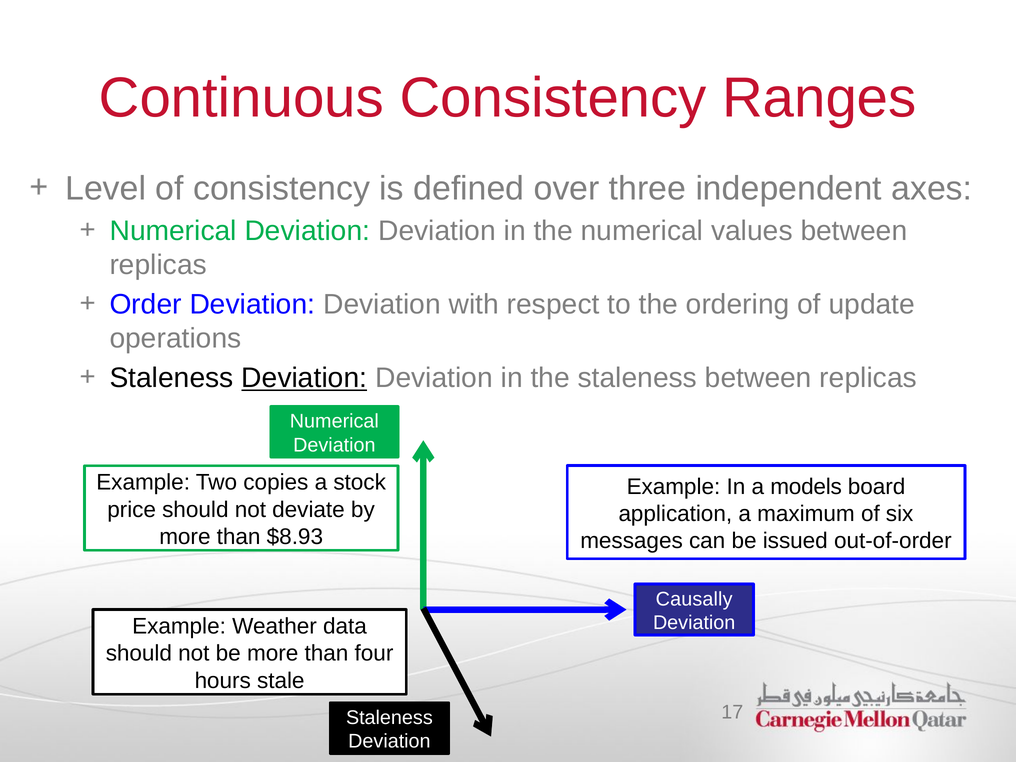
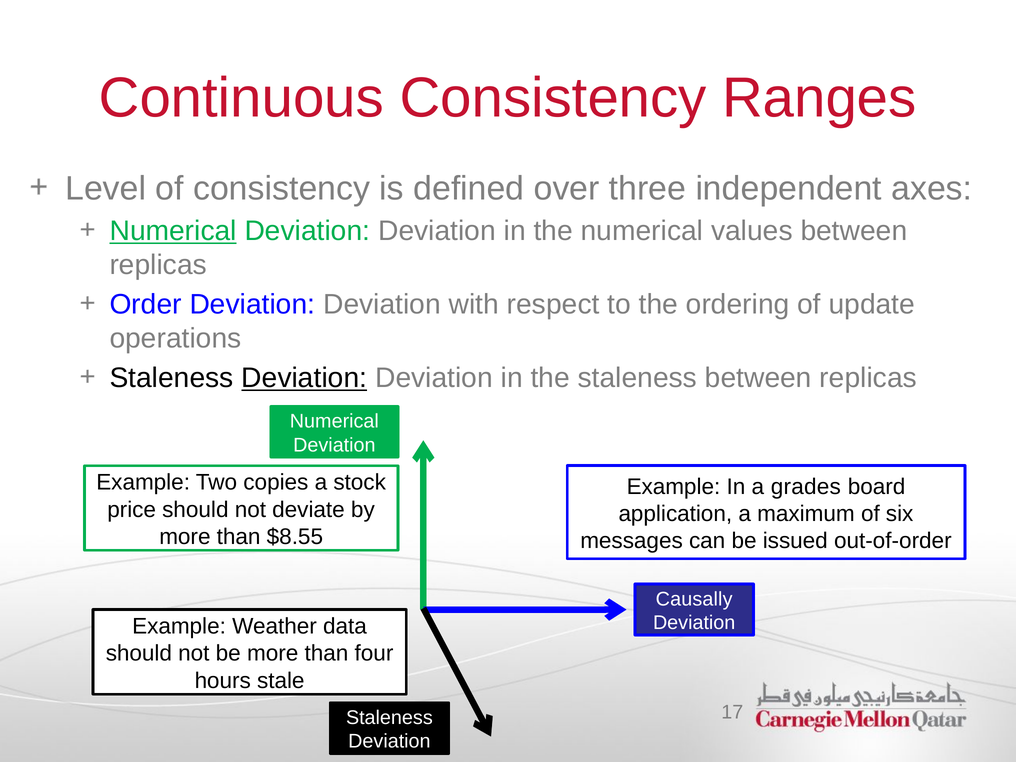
Numerical at (173, 231) underline: none -> present
models: models -> grades
$8.93: $8.93 -> $8.55
